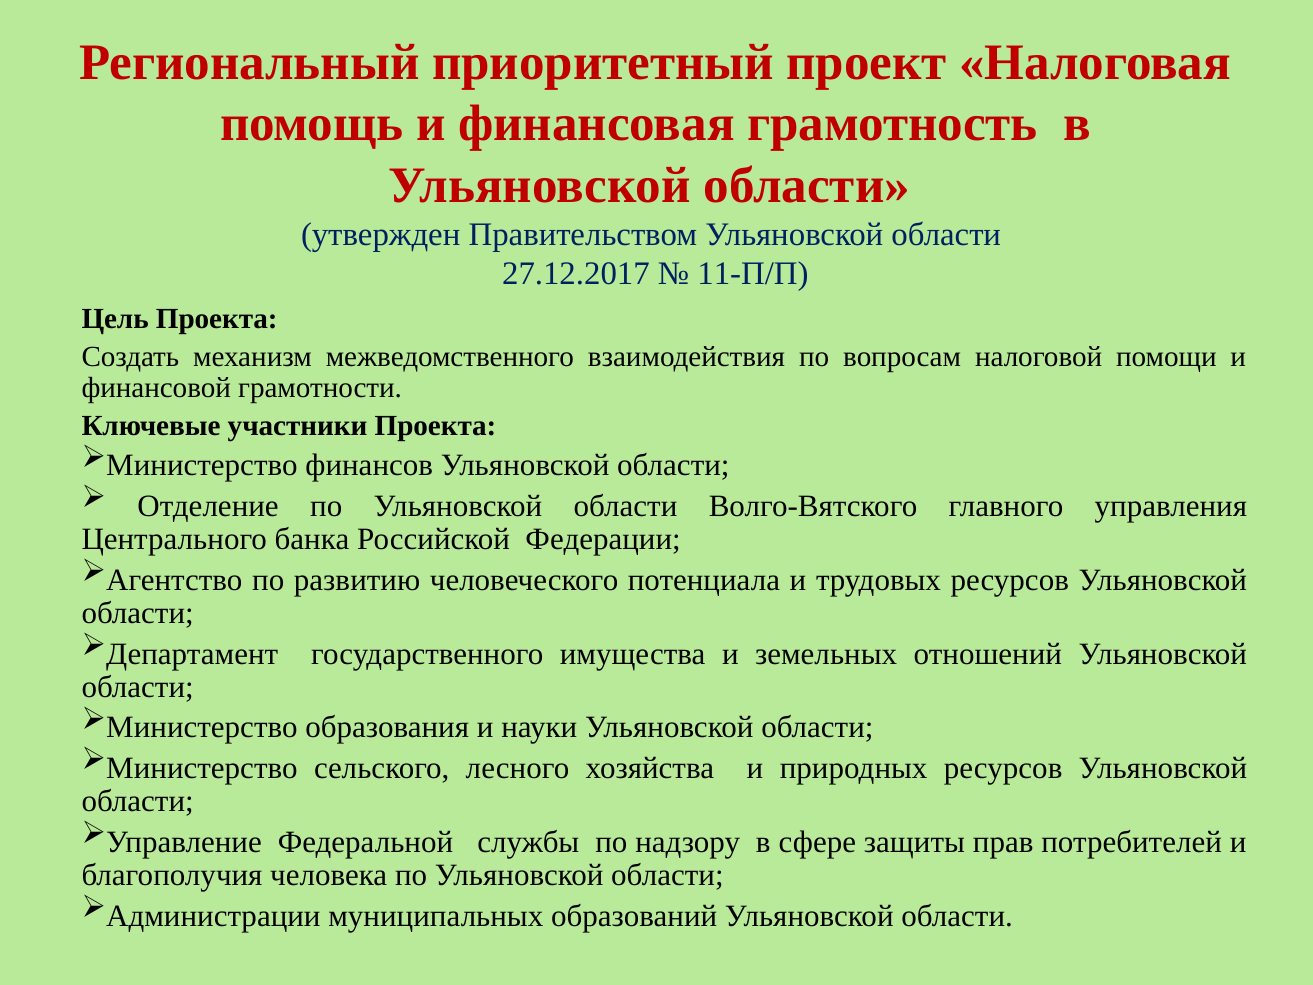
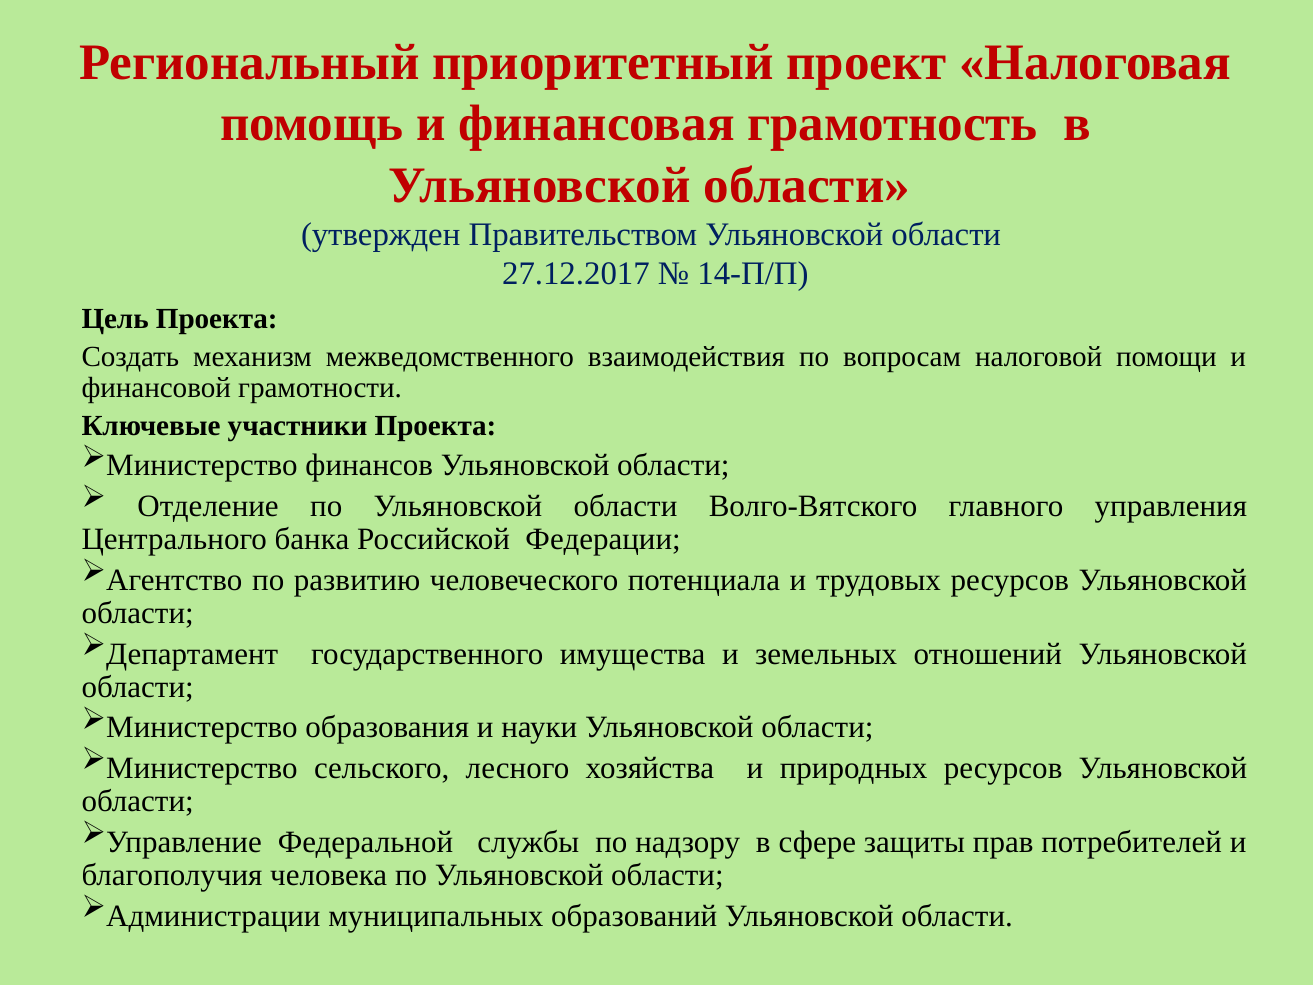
11-П/П: 11-П/П -> 14-П/П
